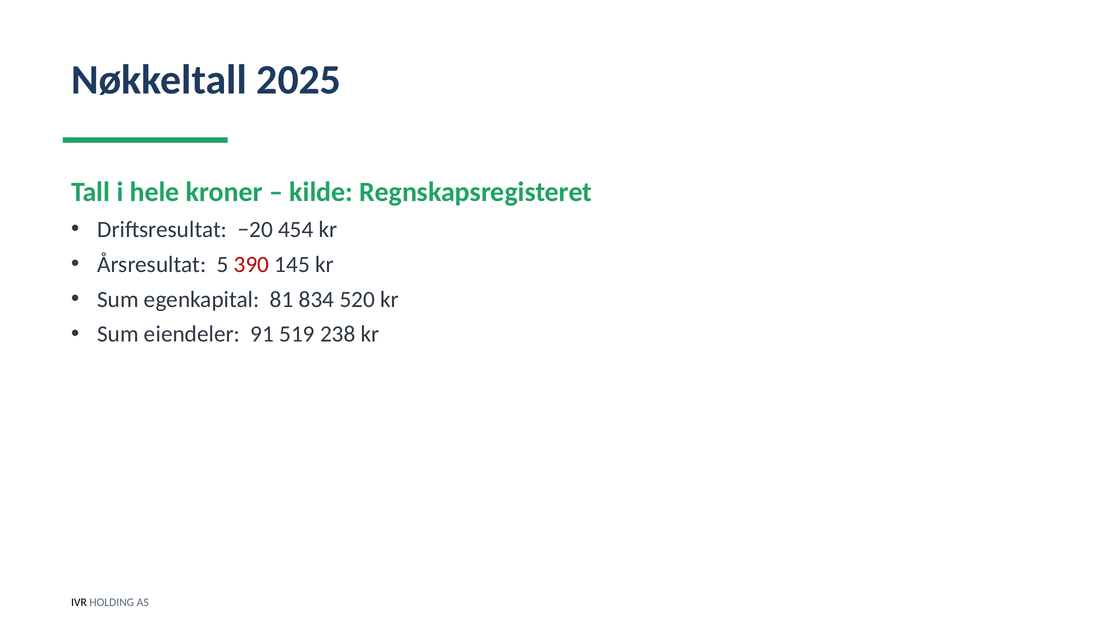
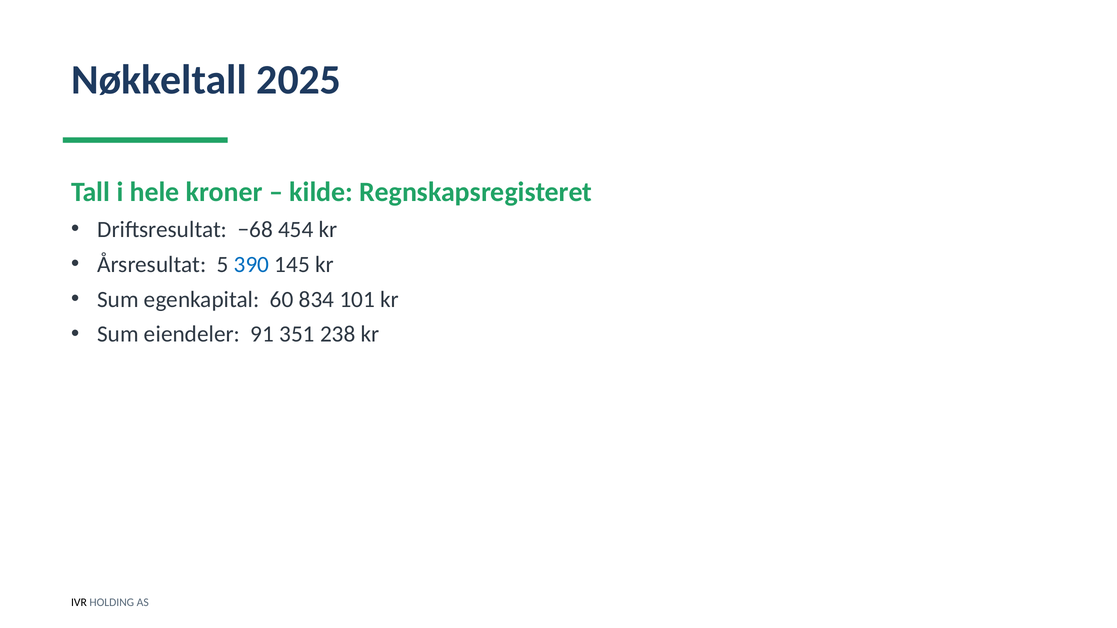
−20: −20 -> −68
390 colour: red -> blue
81: 81 -> 60
520: 520 -> 101
519: 519 -> 351
